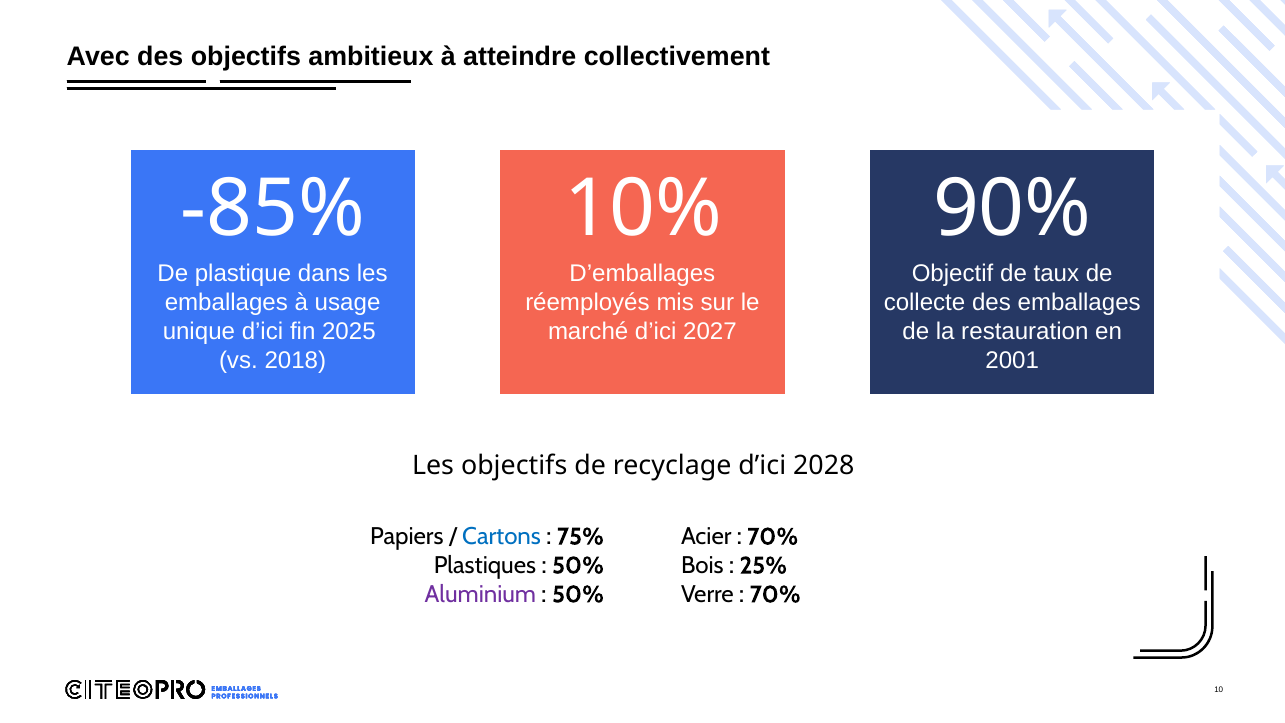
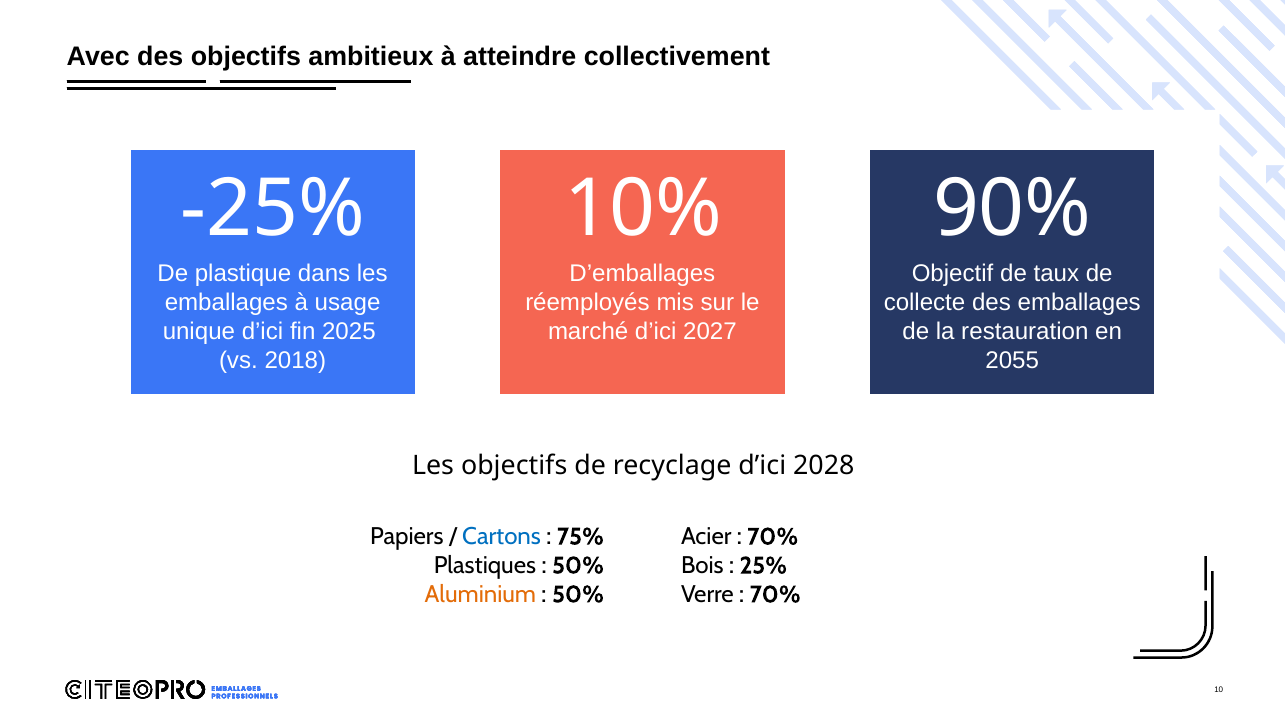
-85%: -85% -> -25%
2001: 2001 -> 2055
Aluminium colour: purple -> orange
